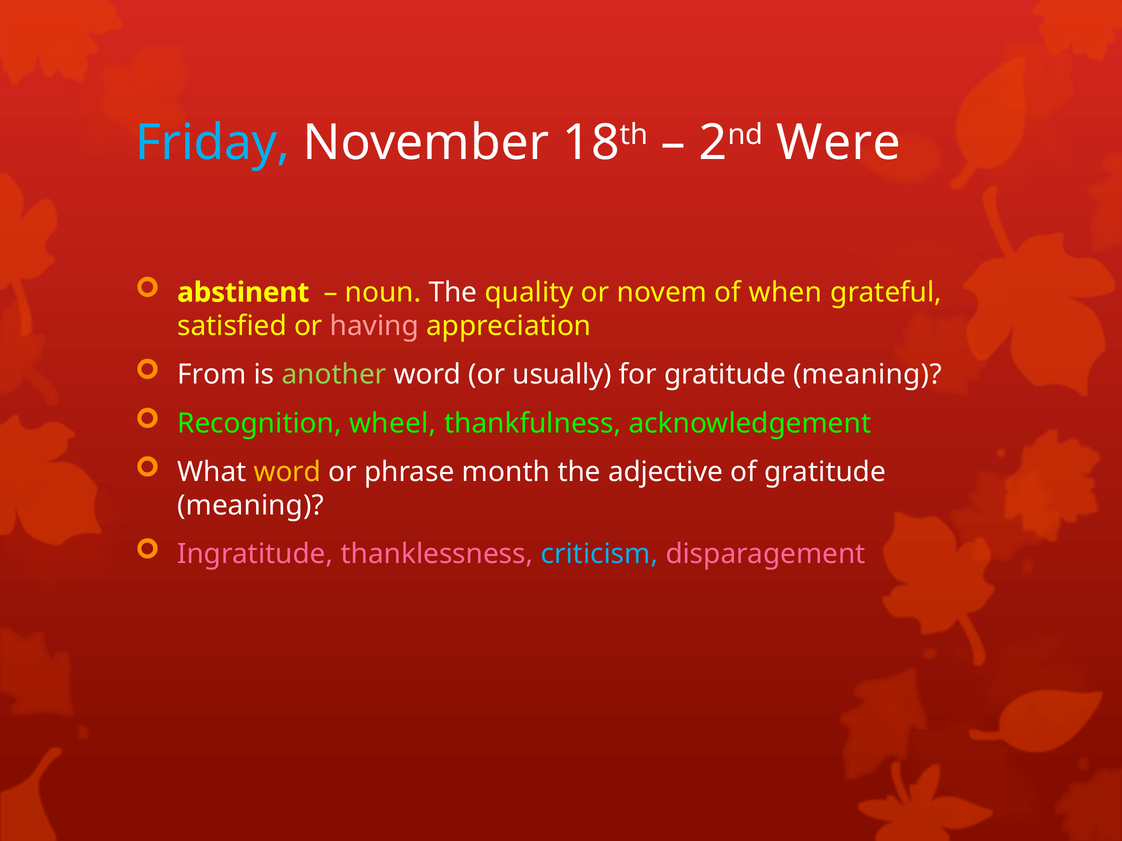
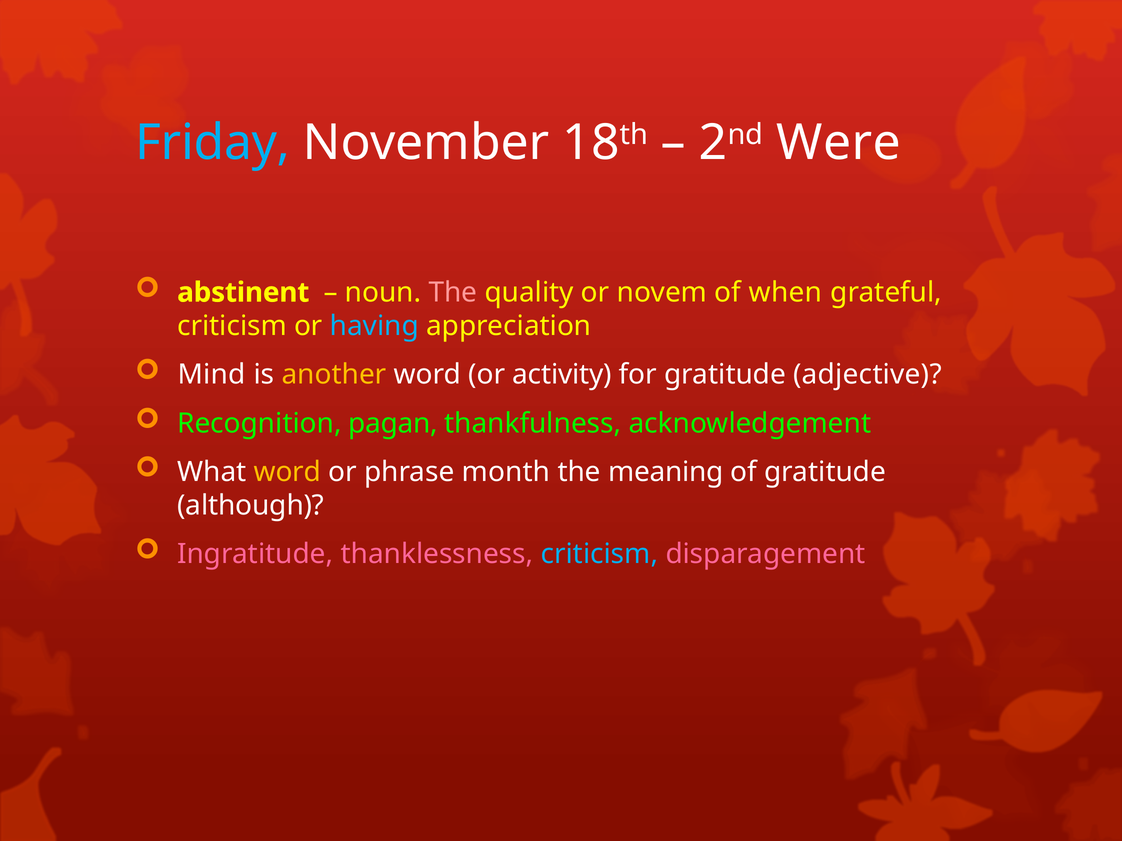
The at (453, 293) colour: white -> pink
satisfied at (232, 326): satisfied -> criticism
having colour: pink -> light blue
From: From -> Mind
another colour: light green -> yellow
usually: usually -> activity
for gratitude meaning: meaning -> adjective
wheel: wheel -> pagan
adjective: adjective -> meaning
meaning at (251, 506): meaning -> although
